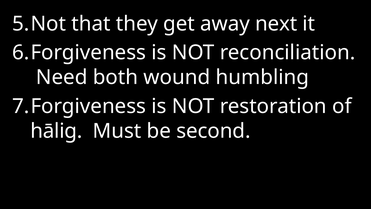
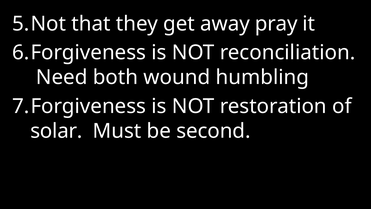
next: next -> pray
hālig: hālig -> solar
